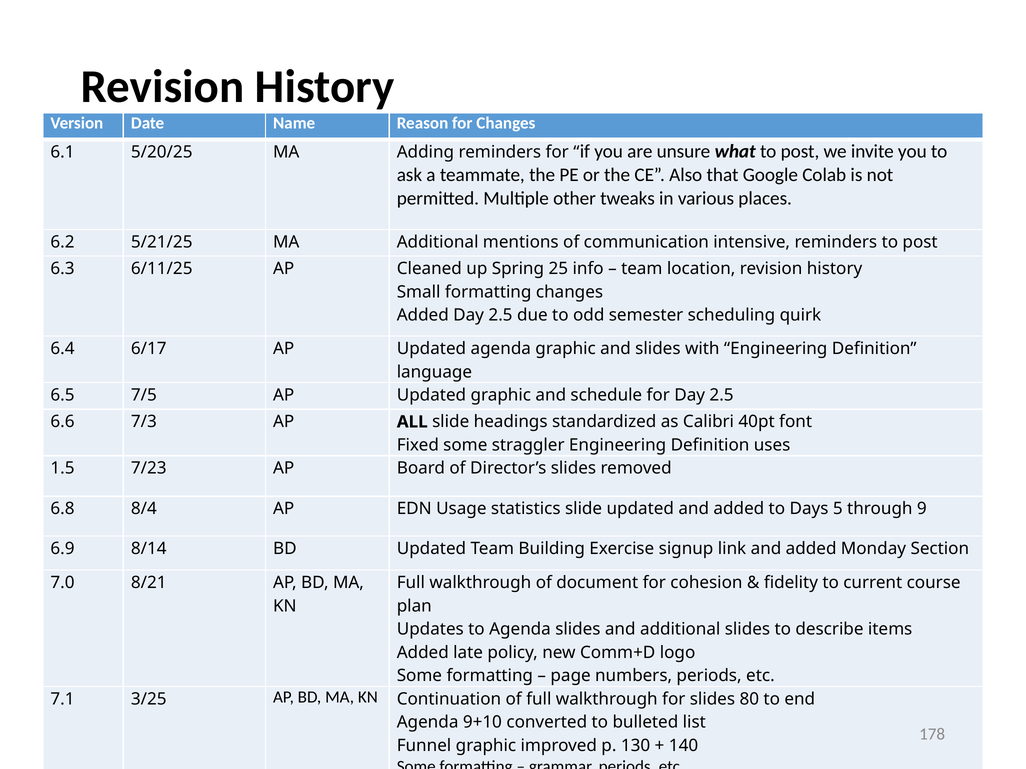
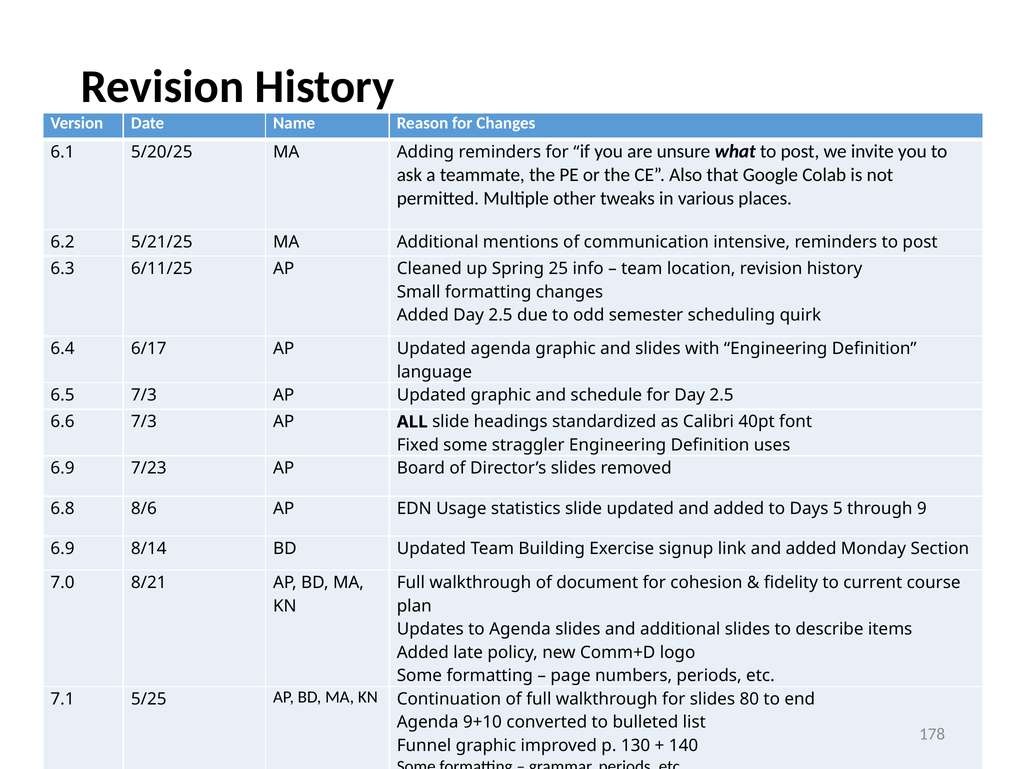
6.5 7/5: 7/5 -> 7/3
1.5 at (62, 469): 1.5 -> 6.9
8/4: 8/4 -> 8/6
3/25: 3/25 -> 5/25
